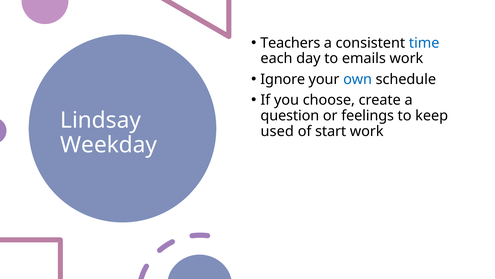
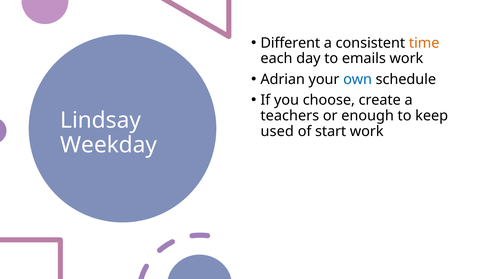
Teachers: Teachers -> Different
time colour: blue -> orange
Ignore: Ignore -> Adrian
question: question -> teachers
feelings: feelings -> enough
